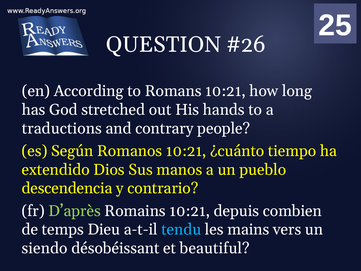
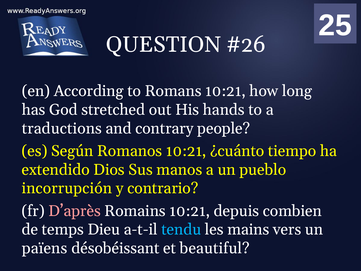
descendencia: descendencia -> incorrupción
D’après colour: light green -> pink
siendo: siendo -> païens
